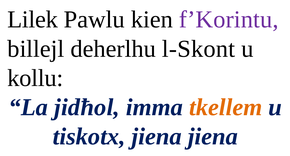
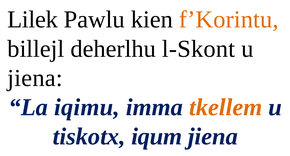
f’Korintu colour: purple -> orange
kollu at (35, 78): kollu -> jiena
jidħol: jidħol -> iqimu
tiskotx jiena: jiena -> iqum
